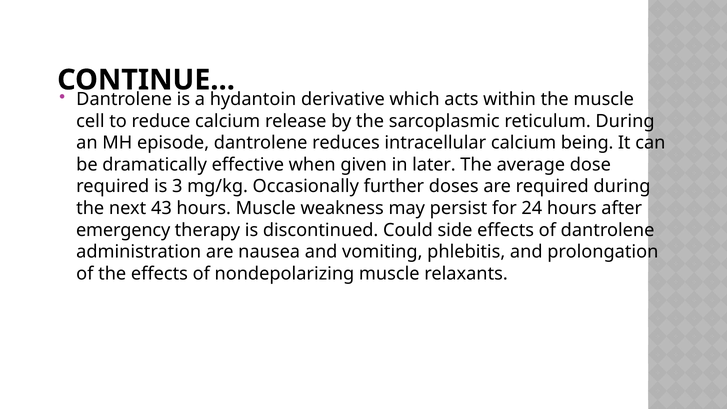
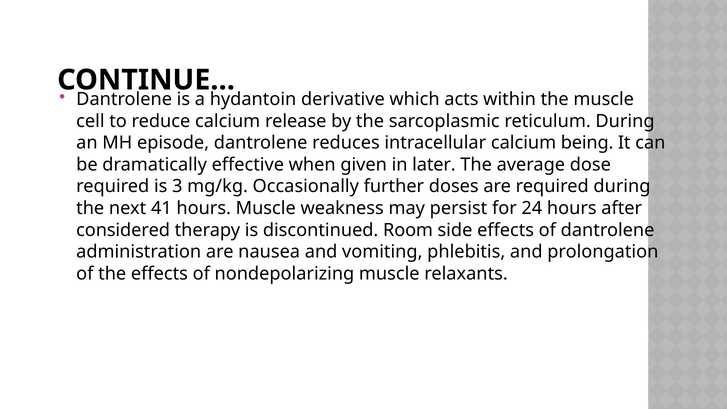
43: 43 -> 41
emergency: emergency -> considered
Could: Could -> Room
